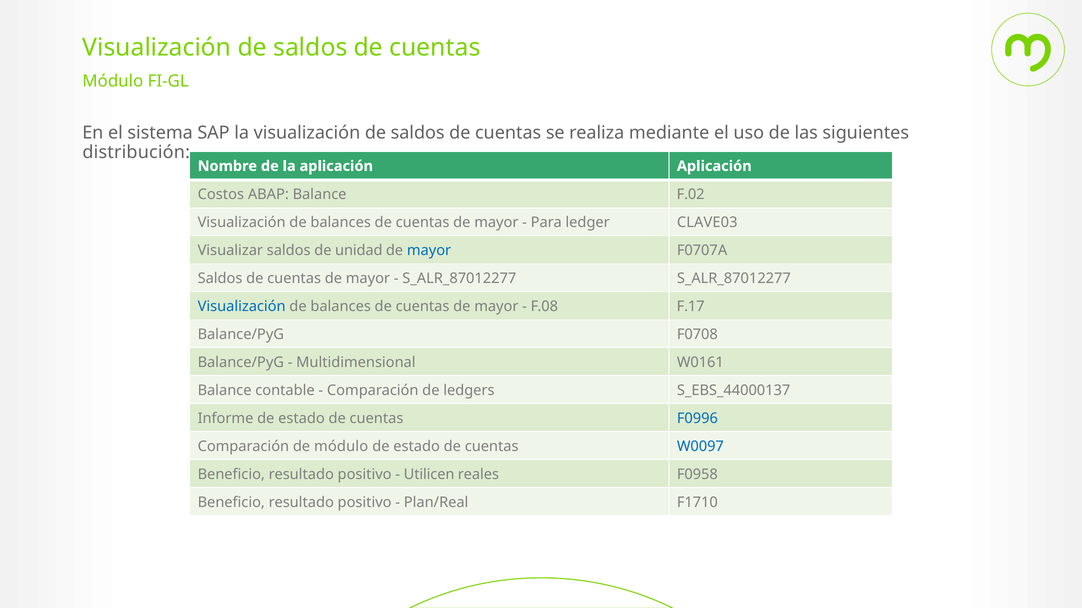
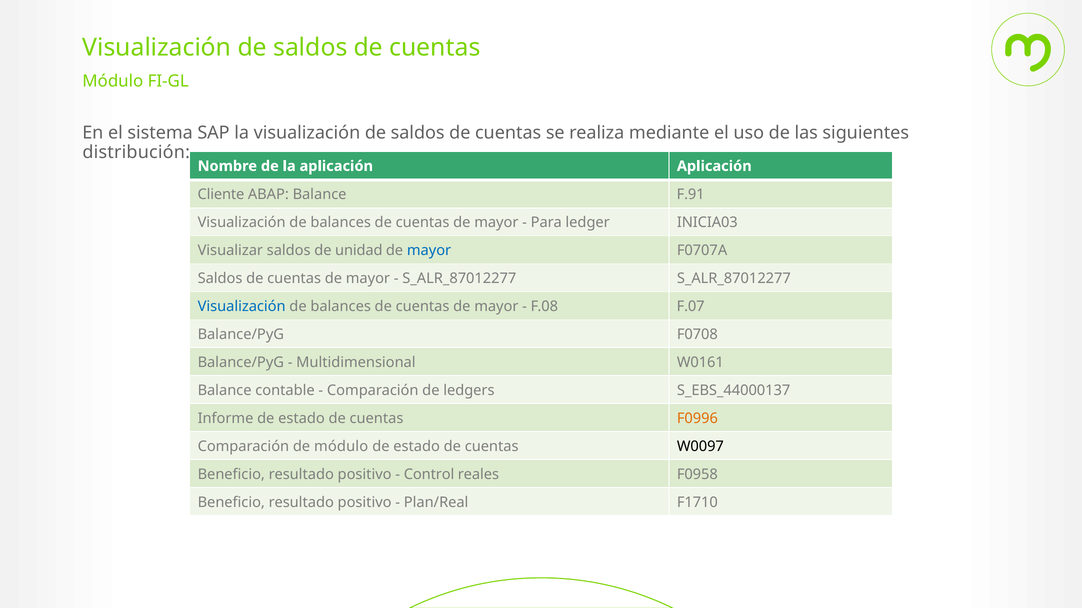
Costos: Costos -> Cliente
F.02: F.02 -> F.91
CLAVE03: CLAVE03 -> INICIA03
F.17: F.17 -> F.07
F0996 colour: blue -> orange
W0097 colour: blue -> black
Utilicen: Utilicen -> Control
